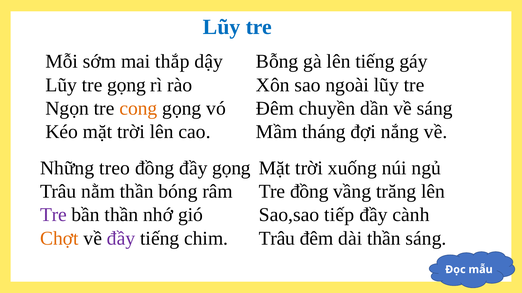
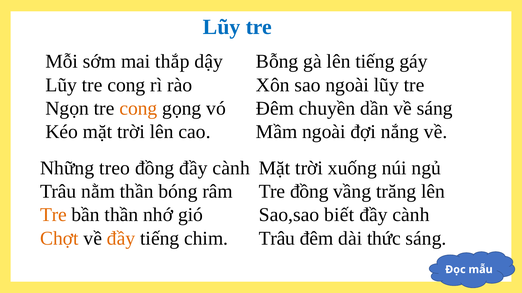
Lũy tre gọng: gọng -> cong
Mầm tháng: tháng -> ngoài
đồng đầy gọng: gọng -> cành
Tre at (53, 215) colour: purple -> orange
tiếp: tiếp -> biết
đầy at (121, 239) colour: purple -> orange
dài thần: thần -> thức
